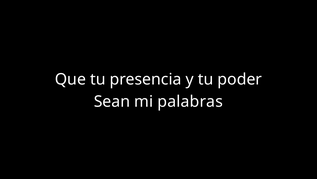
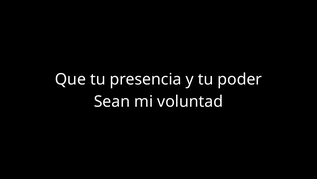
palabras: palabras -> voluntad
